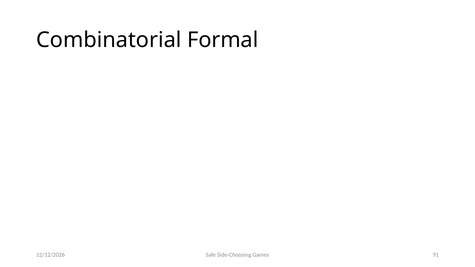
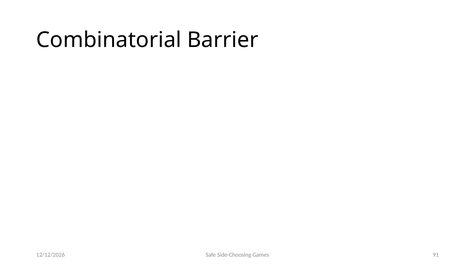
Formal: Formal -> Barrier
